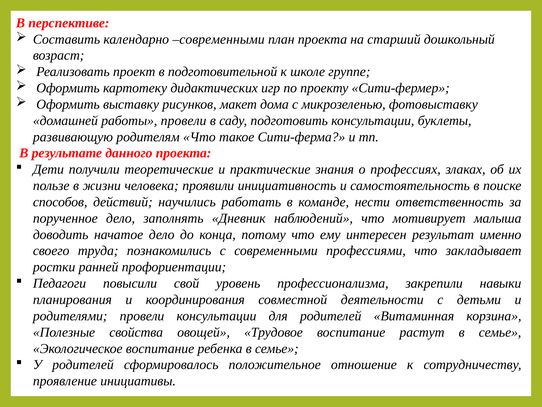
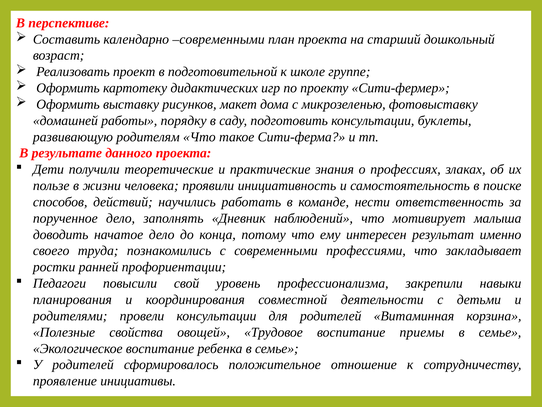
работы провели: провели -> порядку
растут: растут -> приемы
